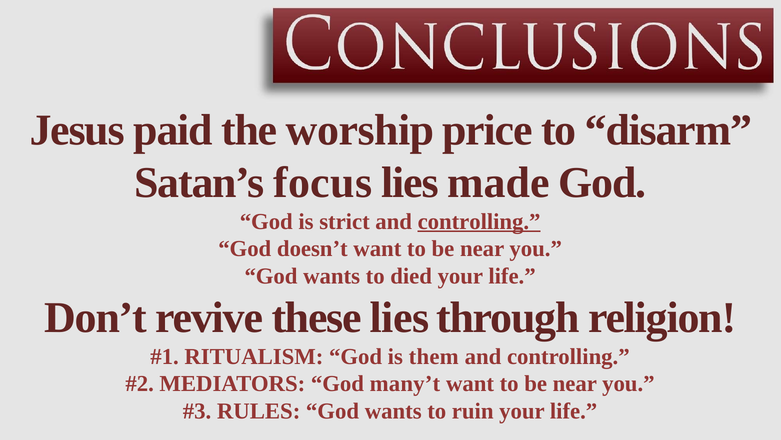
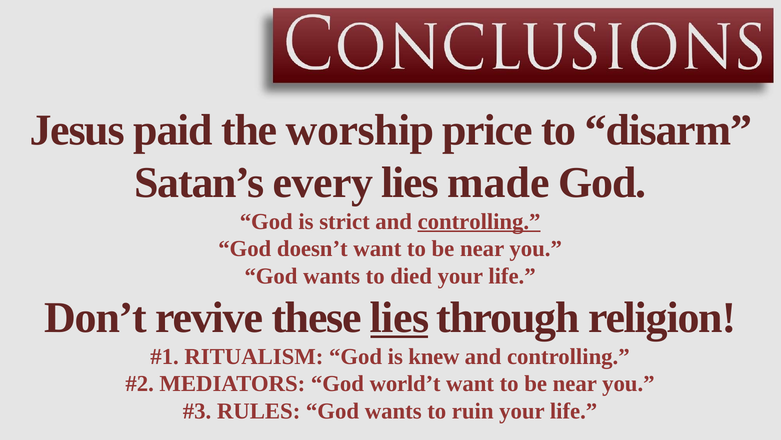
focus: focus -> every
lies at (399, 317) underline: none -> present
them: them -> knew
many’t: many’t -> world’t
